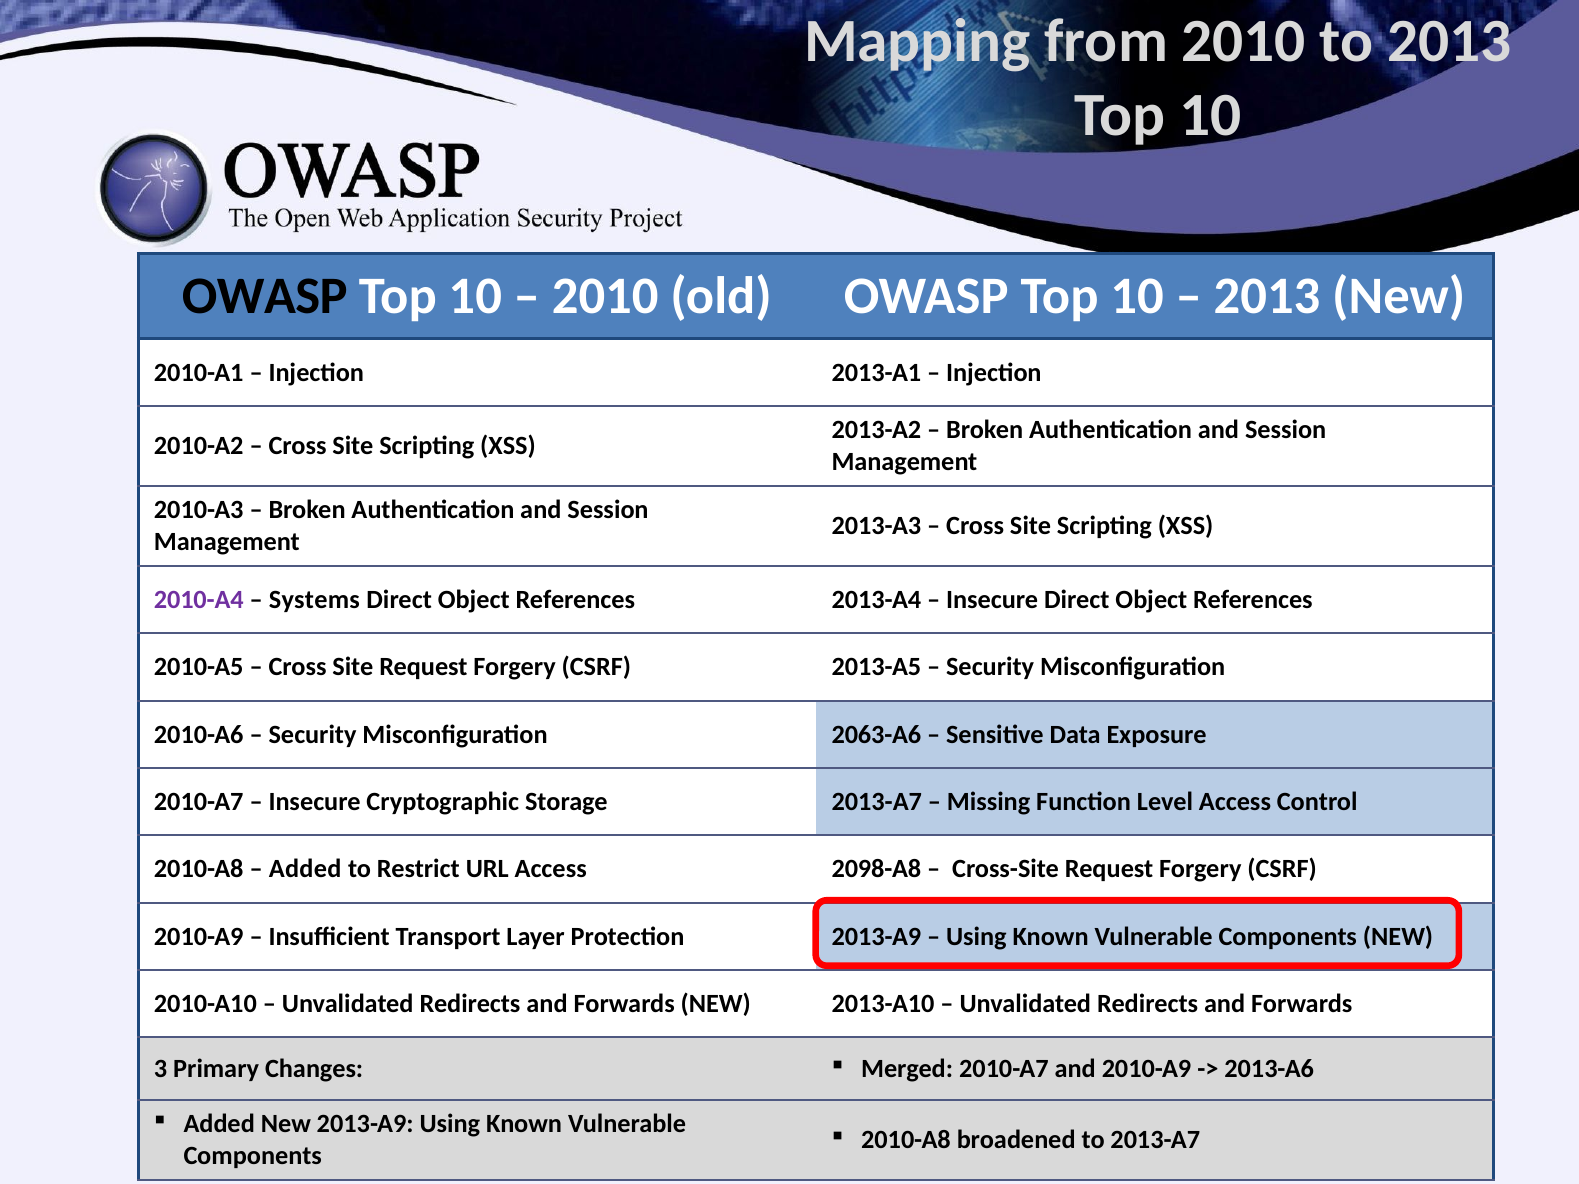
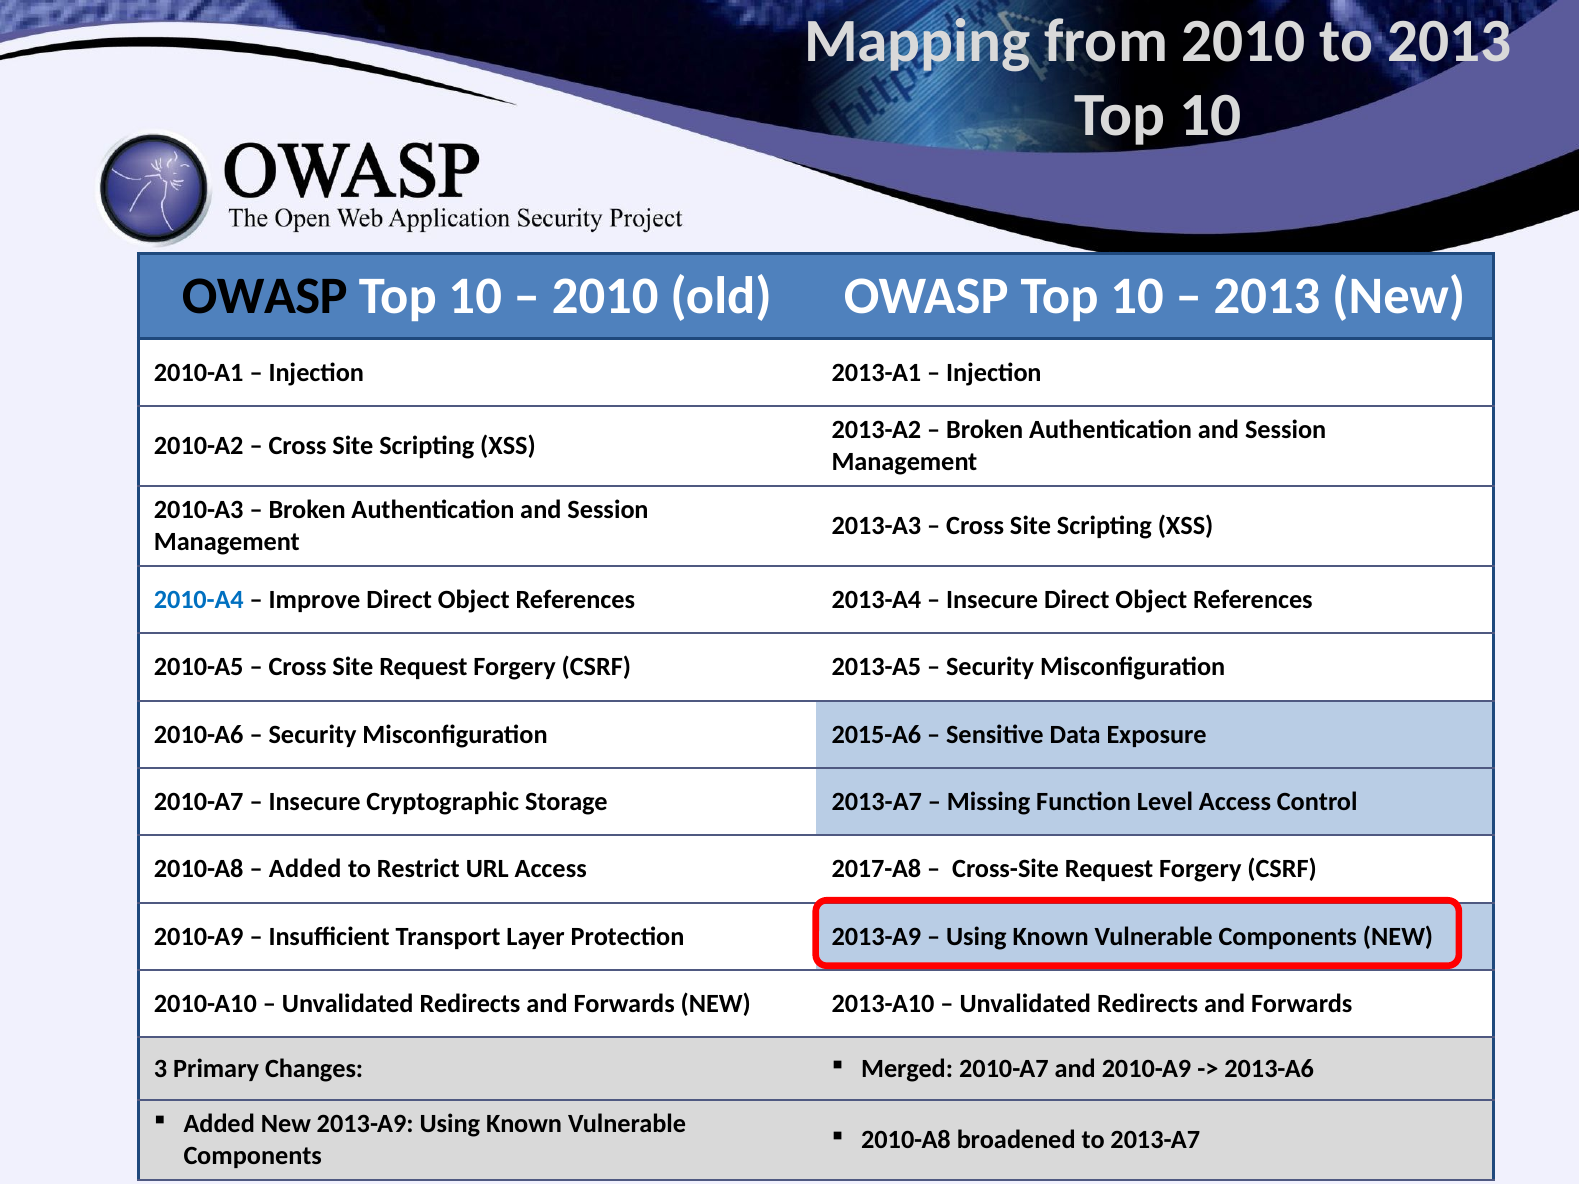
2010-A4 colour: purple -> blue
Systems: Systems -> Improve
2063-A6: 2063-A6 -> 2015-A6
2098-A8: 2098-A8 -> 2017-A8
